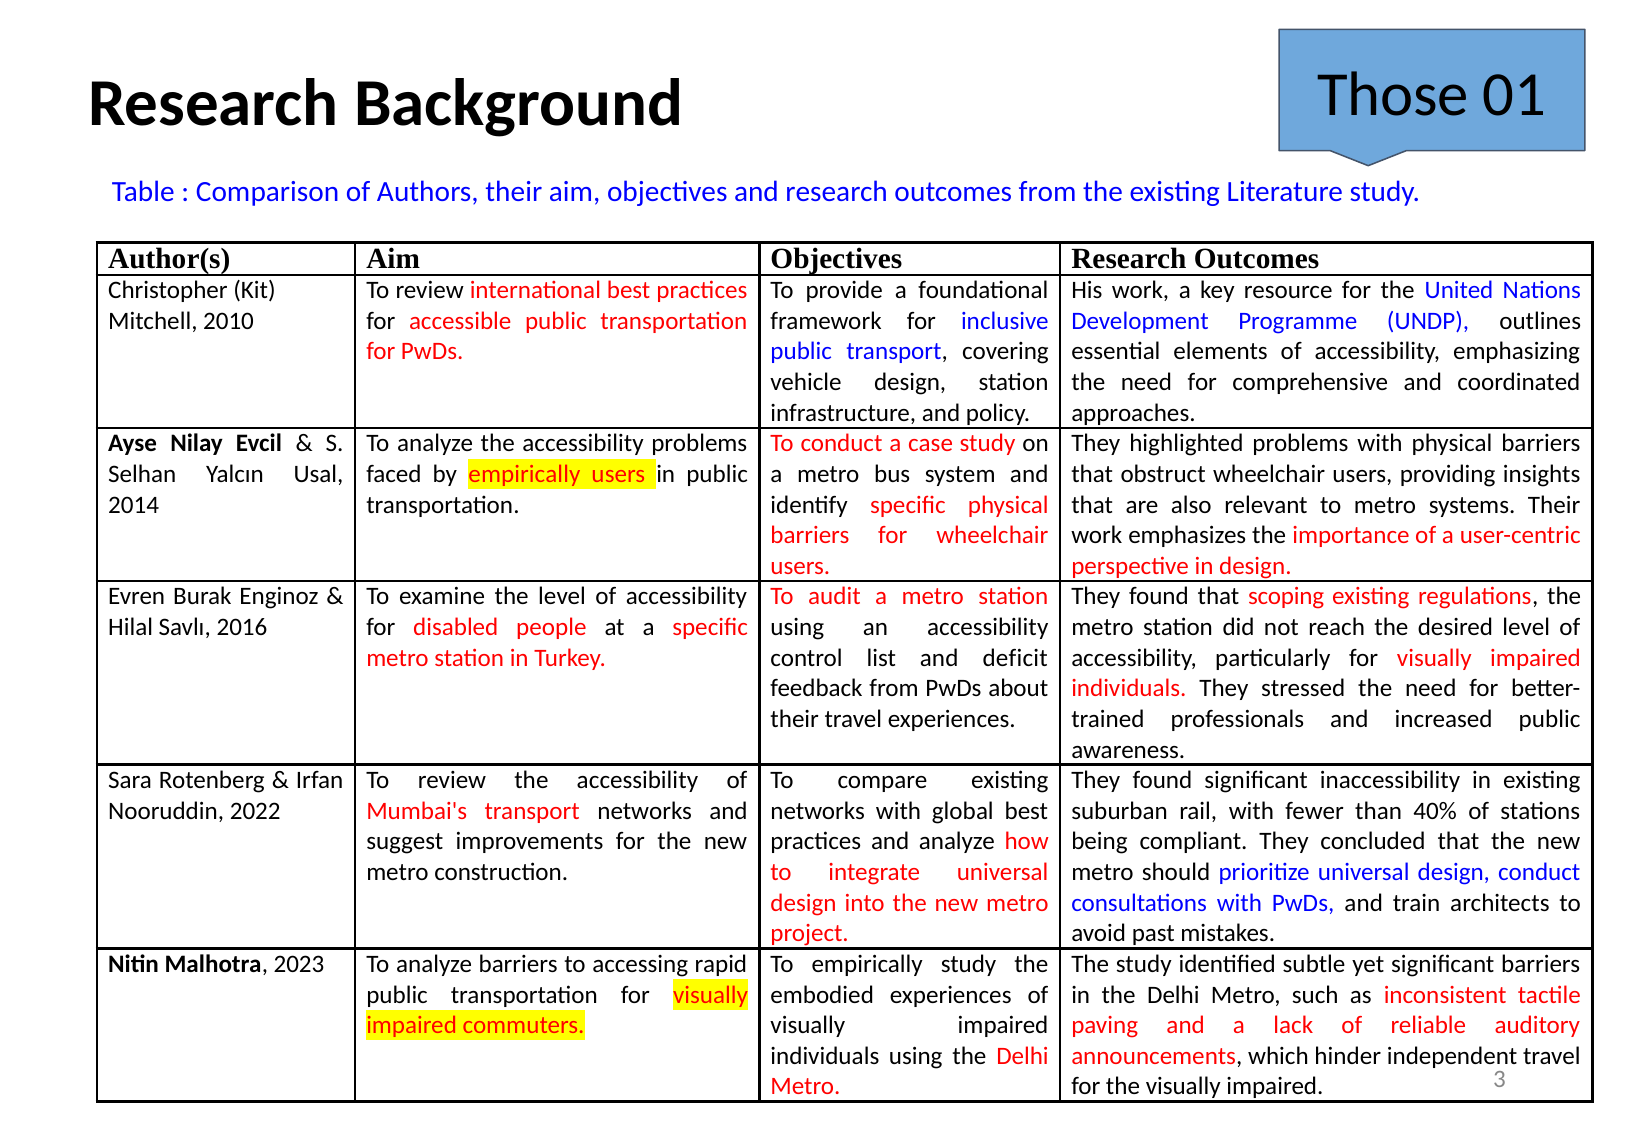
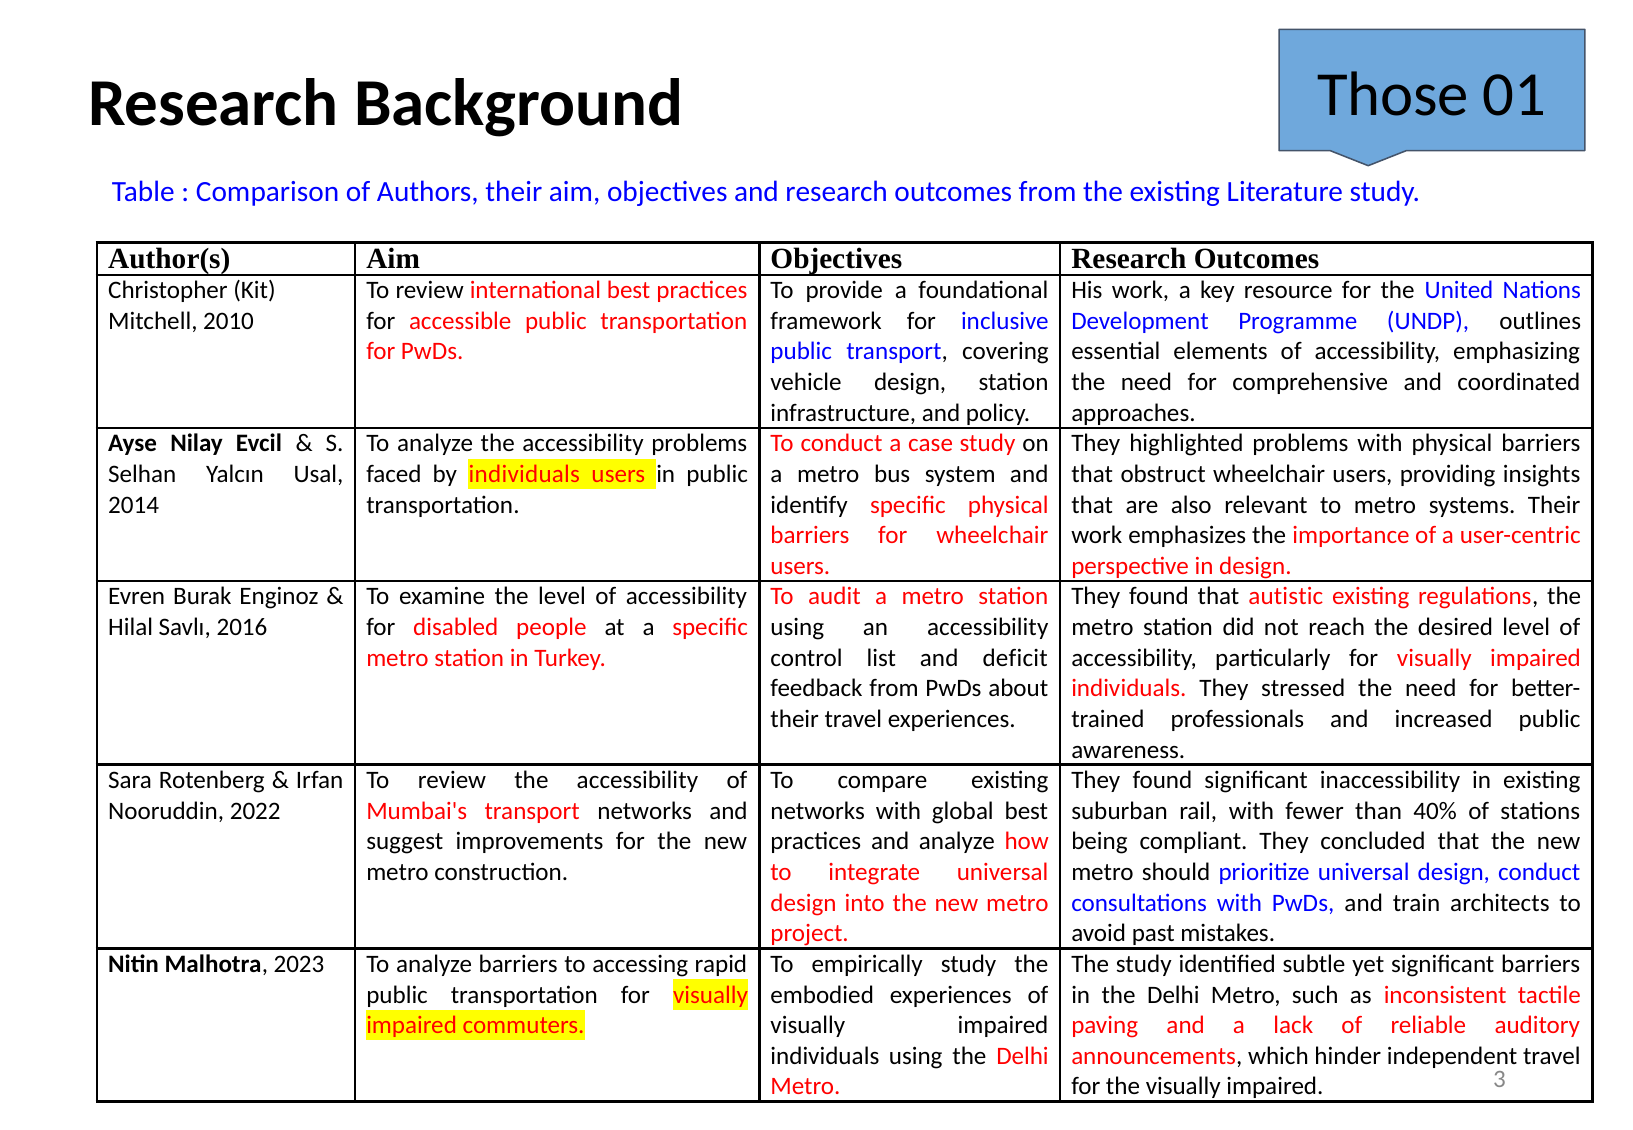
by empirically: empirically -> individuals
scoping: scoping -> autistic
